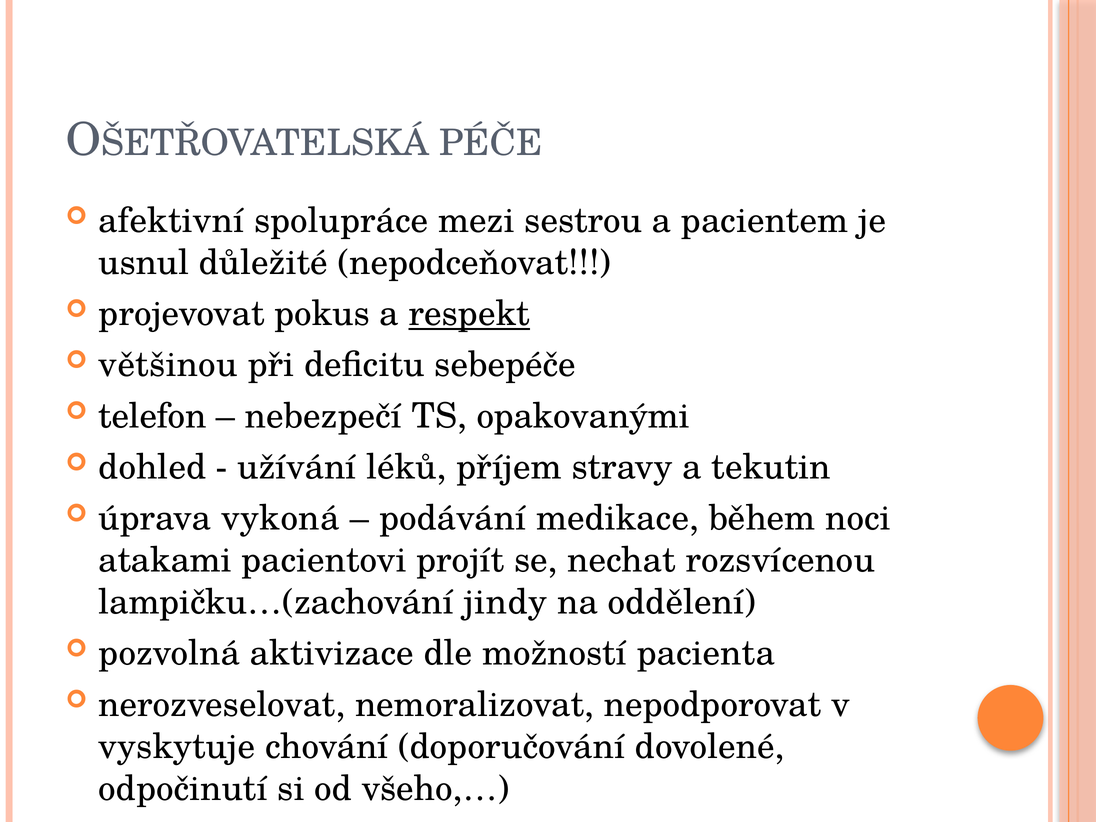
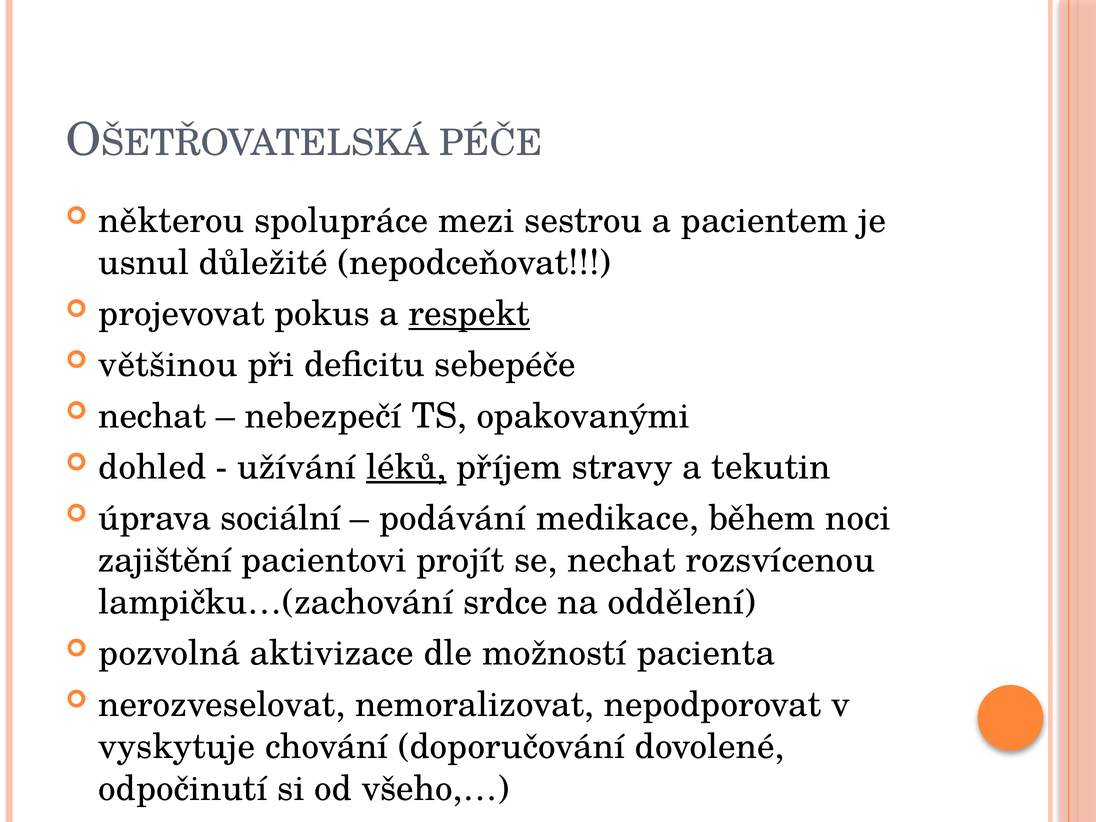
afektivní: afektivní -> některou
telefon at (152, 416): telefon -> nechat
léků underline: none -> present
vykoná: vykoná -> sociální
atakami: atakami -> zajištění
jindy: jindy -> srdce
